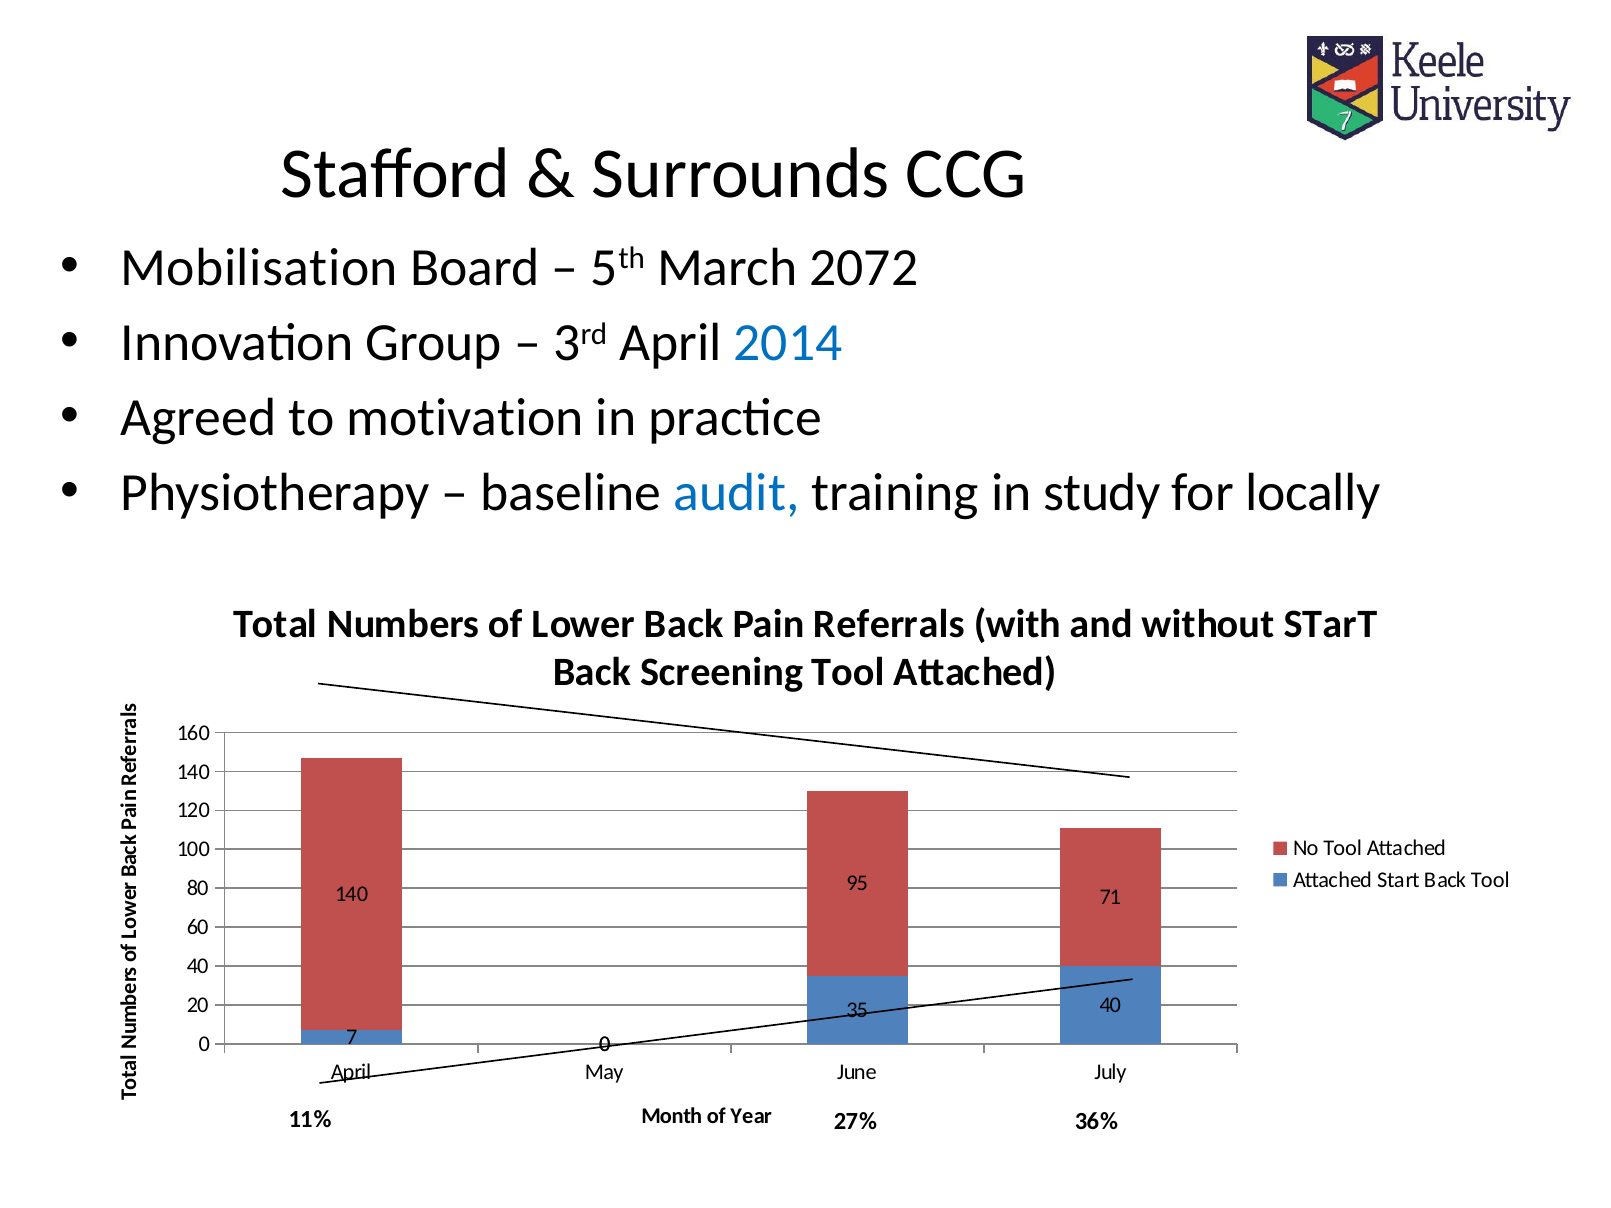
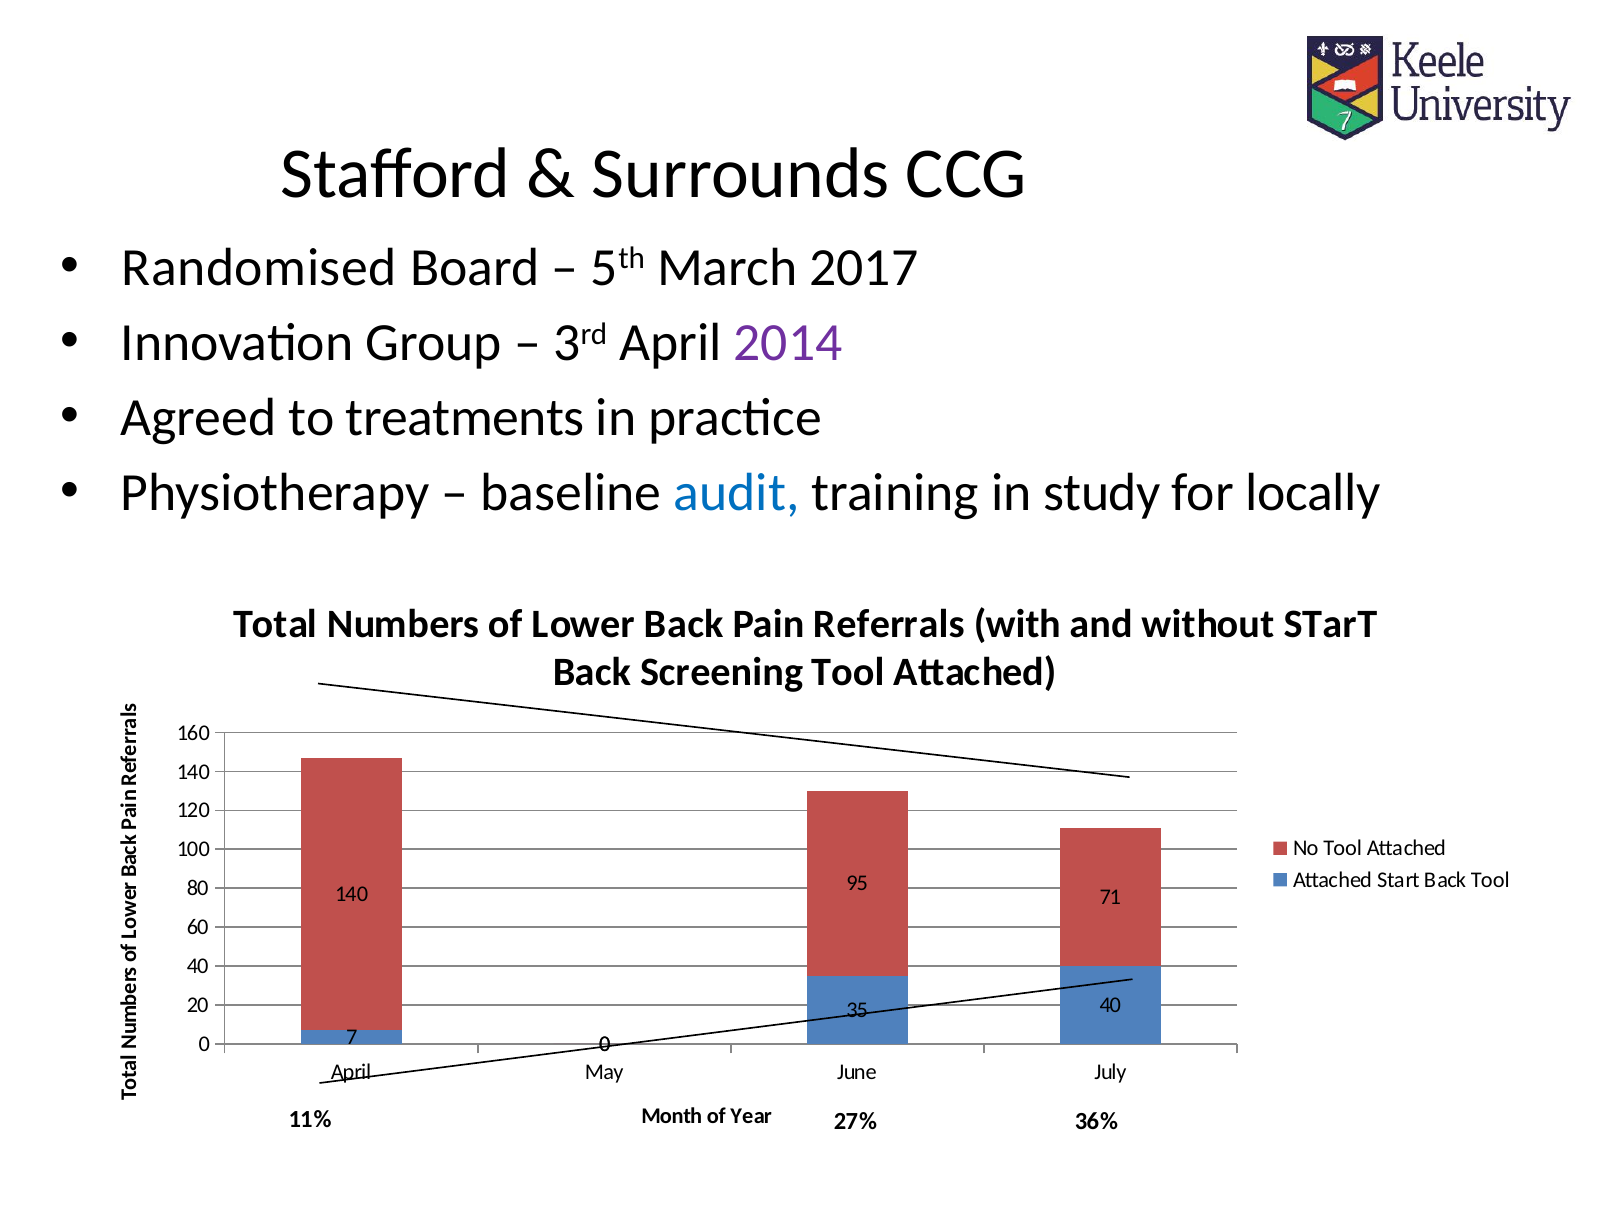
Mobilisation: Mobilisation -> Randomised
2072: 2072 -> 2017
2014 colour: blue -> purple
motivation: motivation -> treatments
